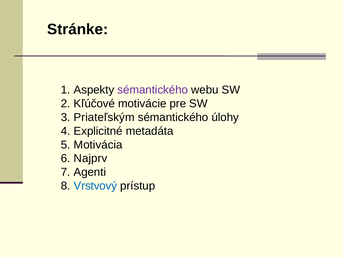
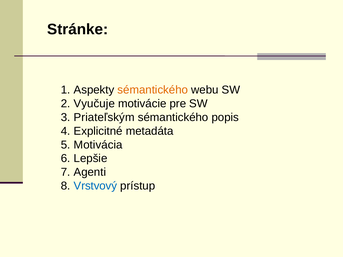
sémantického at (153, 90) colour: purple -> orange
Kľúčové: Kľúčové -> Vyučuje
úlohy: úlohy -> popis
Najprv: Najprv -> Lepšie
